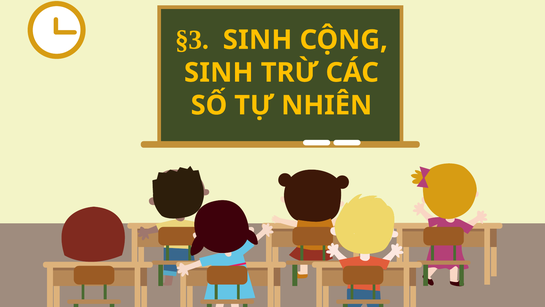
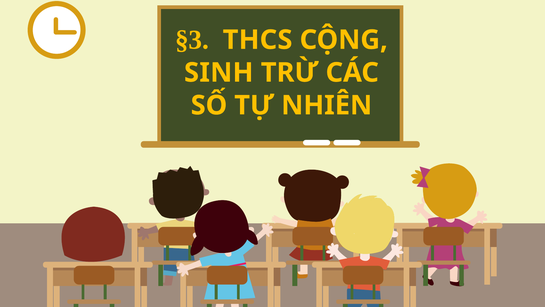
§3 SINH: SINH -> THCS
